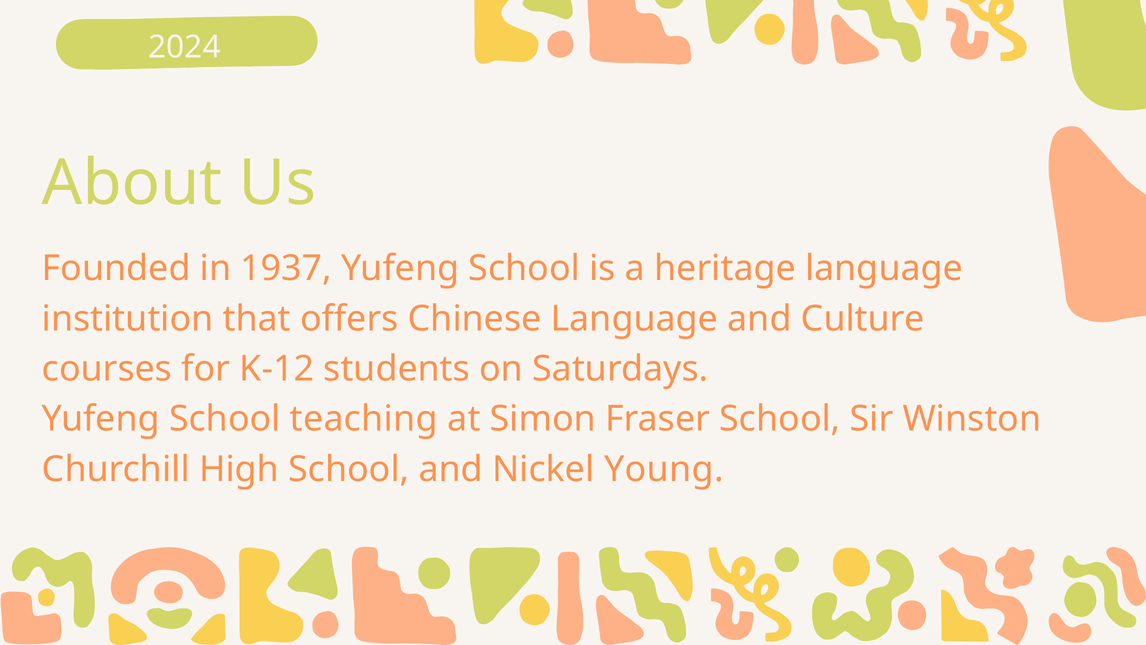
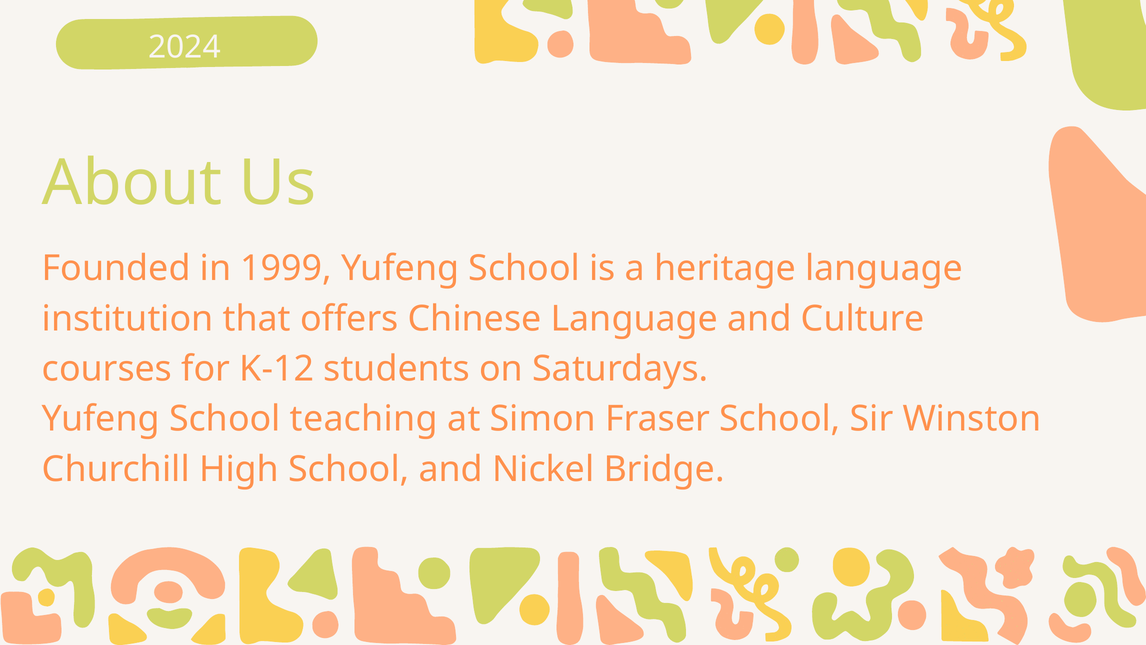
1937: 1937 -> 1999
Young: Young -> Bridge
